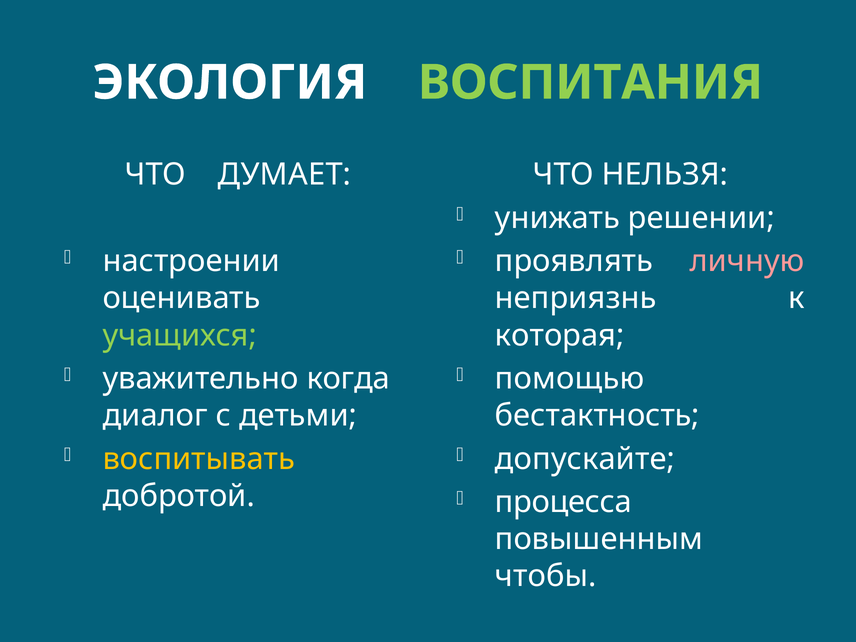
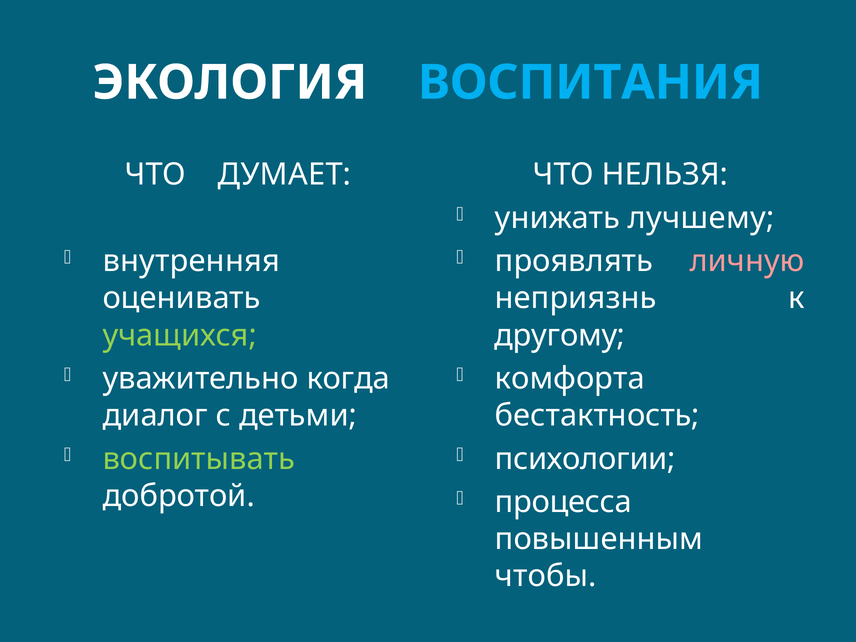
ВОСПИТАНИЯ colour: light green -> light blue
решении: решении -> лучшему
настроении: настроении -> внутренняя
которая: которая -> другому
помощью: помощью -> комфорта
воспитывать colour: yellow -> light green
допускайте: допускайте -> психологии
